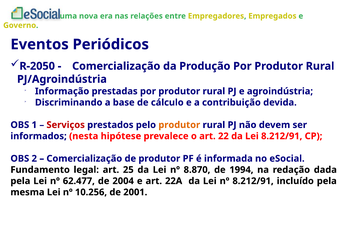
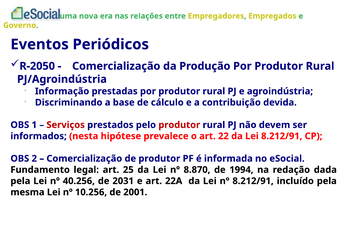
produtor at (179, 125) colour: orange -> red
62.477: 62.477 -> 40.256
2004: 2004 -> 2031
